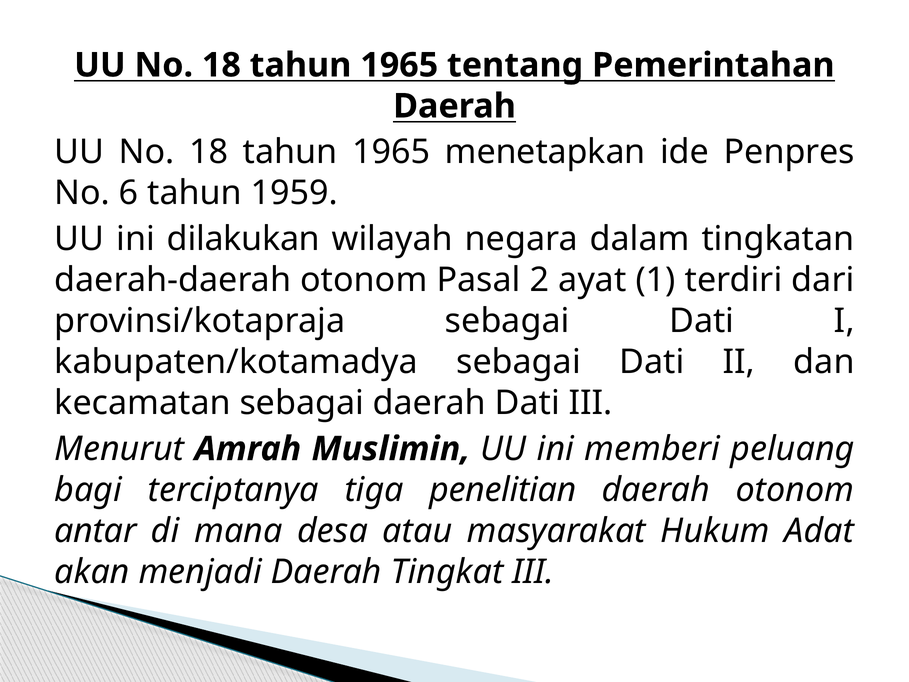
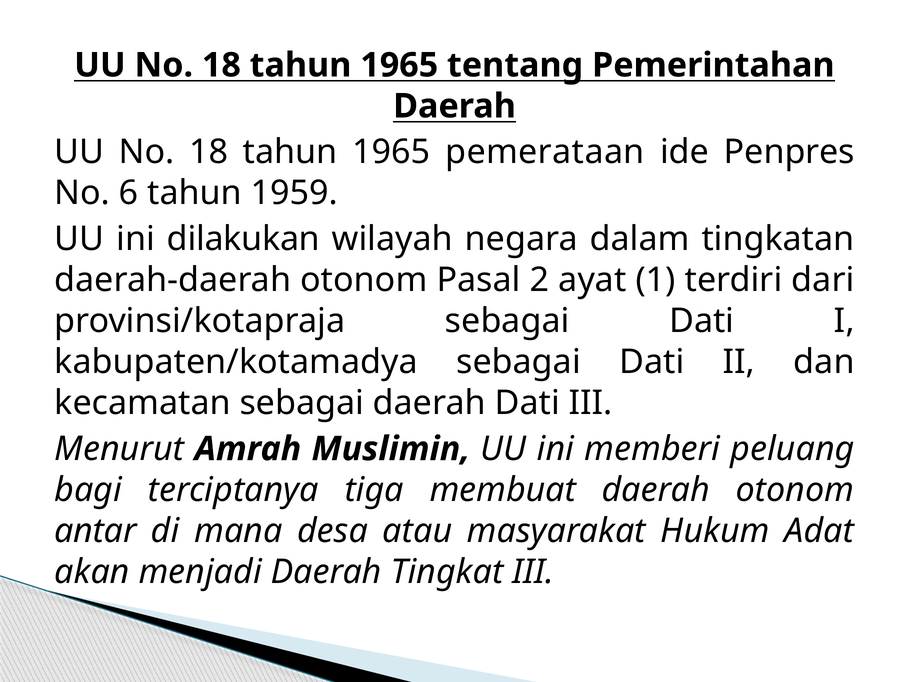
menetapkan: menetapkan -> pemerataan
penelitian: penelitian -> membuat
